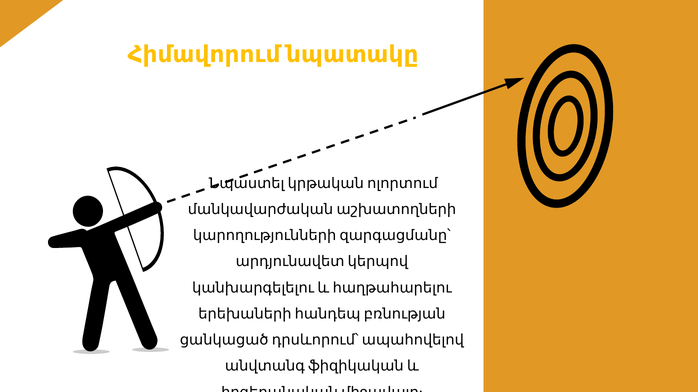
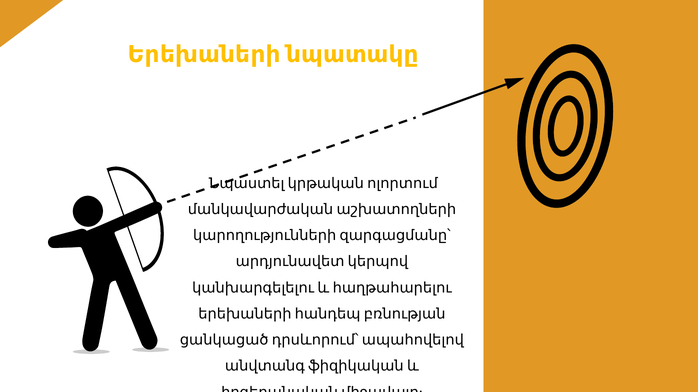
Հիմավորում: Հիմավորում -> Երեխաների
